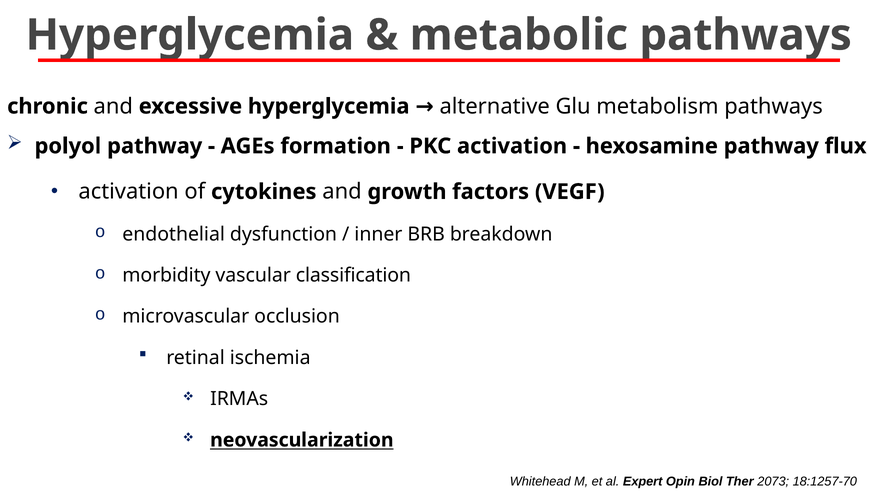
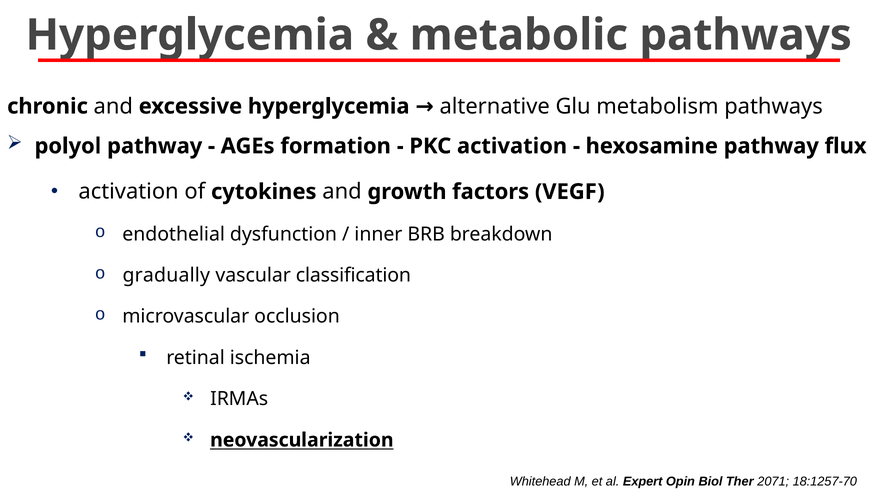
morbidity: morbidity -> gradually
2073: 2073 -> 2071
